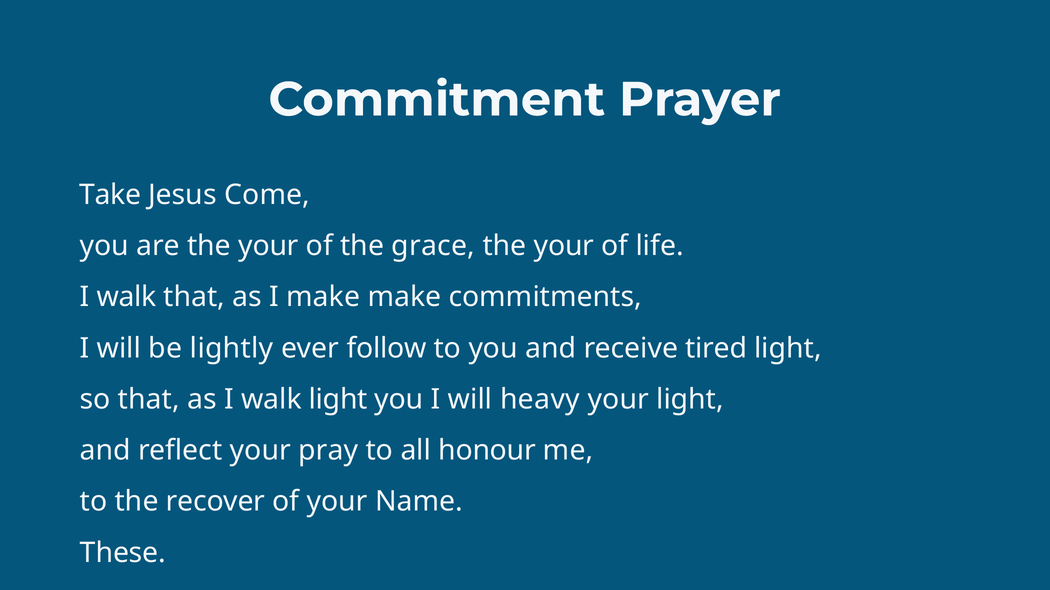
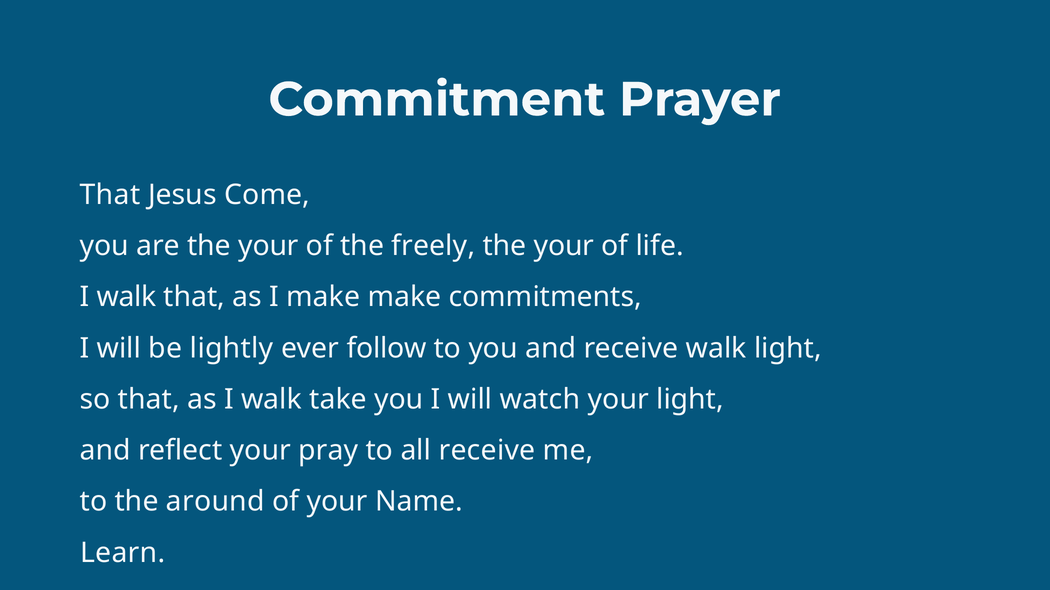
Take at (110, 195): Take -> That
grace: grace -> freely
receive tired: tired -> walk
walk light: light -> take
heavy: heavy -> watch
all honour: honour -> receive
recover: recover -> around
These: These -> Learn
